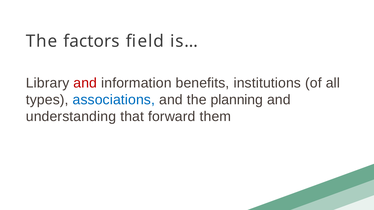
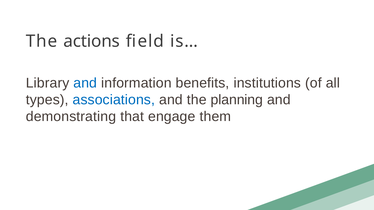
factors: factors -> actions
and at (85, 83) colour: red -> blue
understanding: understanding -> demonstrating
forward: forward -> engage
